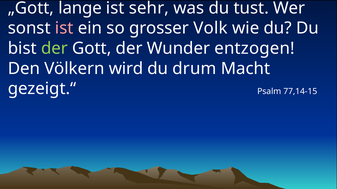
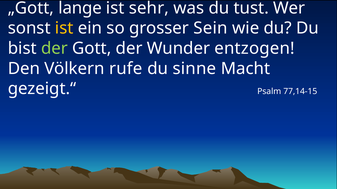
ist at (64, 28) colour: pink -> yellow
Volk: Volk -> Sein
wird: wird -> rufe
drum: drum -> sinne
